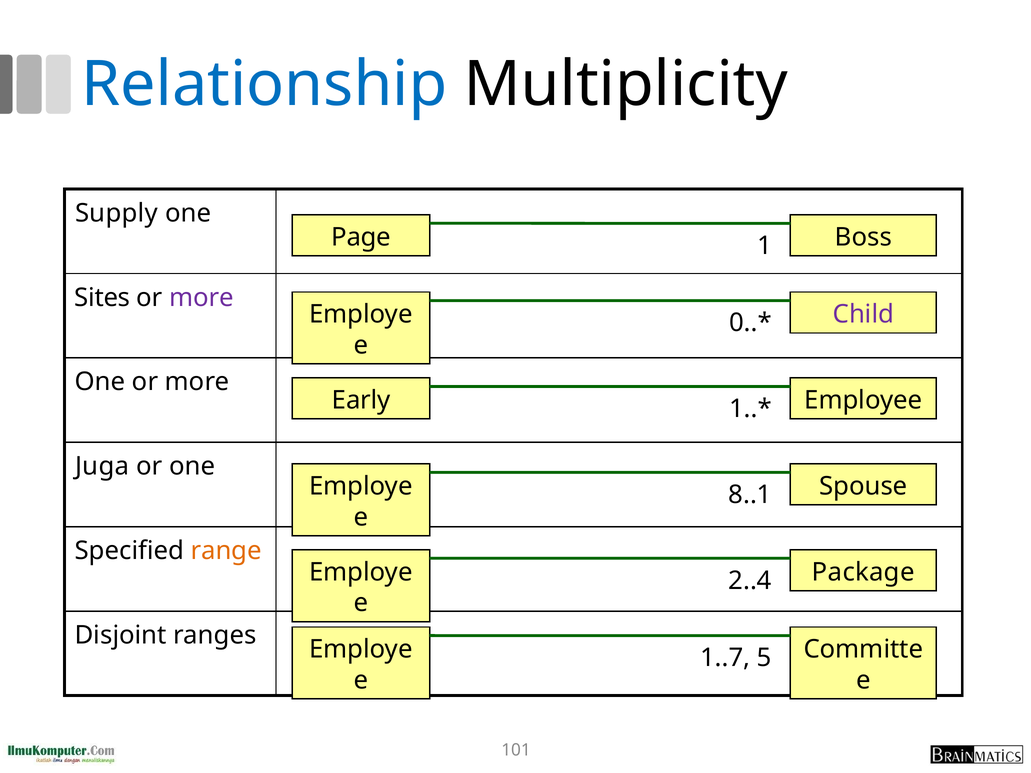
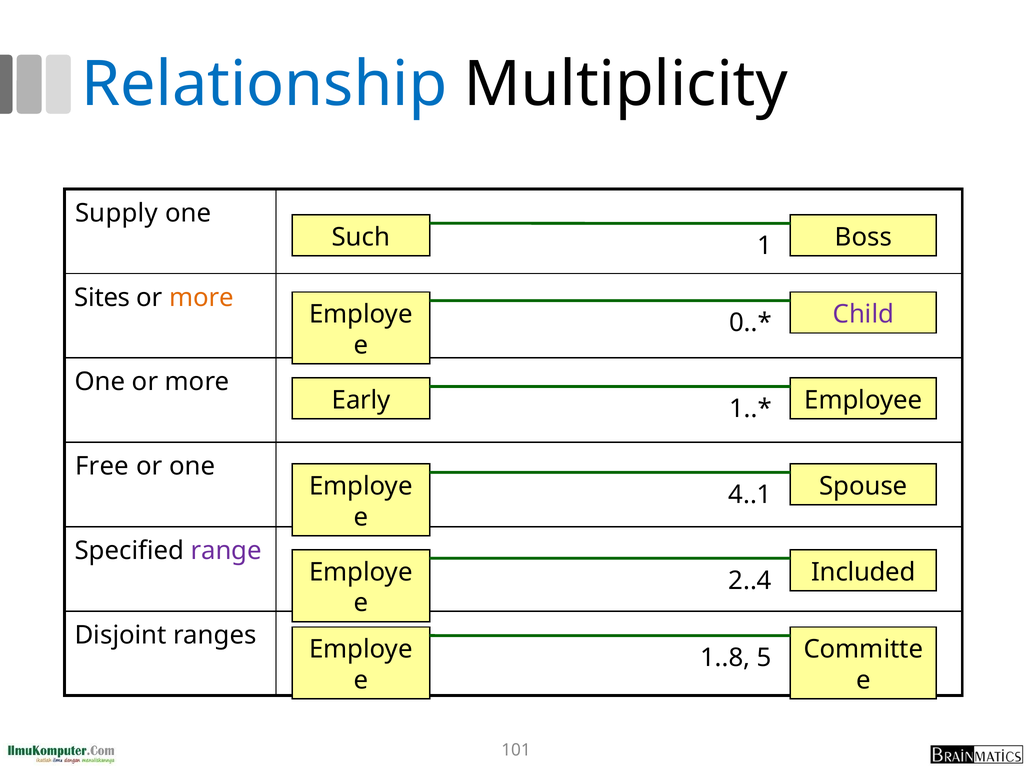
Page: Page -> Such
more at (201, 298) colour: purple -> orange
Juga: Juga -> Free
8..1: 8..1 -> 4..1
range colour: orange -> purple
Package: Package -> Included
1..7: 1..7 -> 1..8
